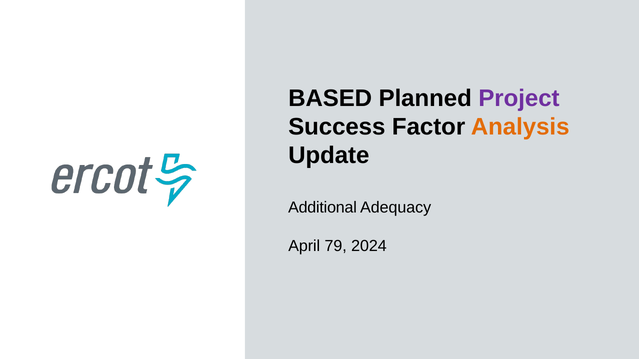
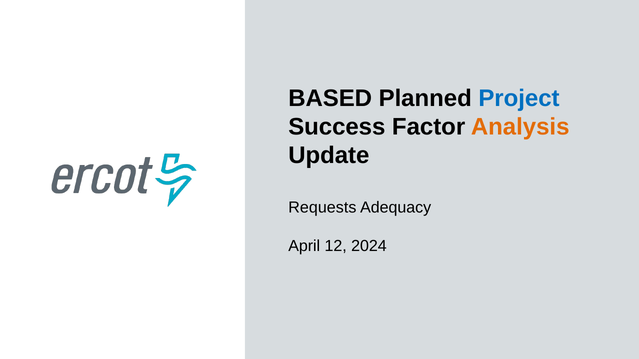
Project colour: purple -> blue
Additional: Additional -> Requests
79: 79 -> 12
